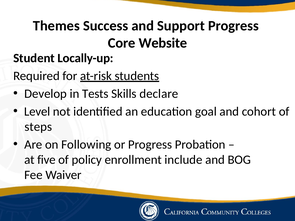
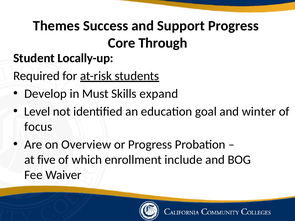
Website: Website -> Through
Tests: Tests -> Must
declare: declare -> expand
cohort: cohort -> winter
steps: steps -> focus
Following: Following -> Overview
policy: policy -> which
